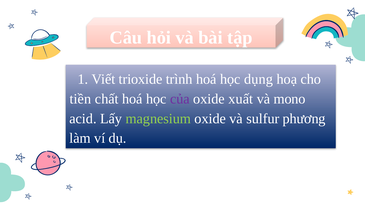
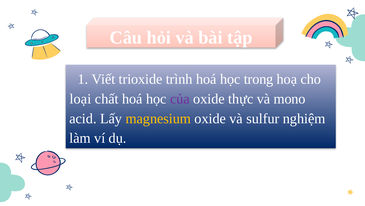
dụng: dụng -> trong
tiền: tiền -> loại
xuất: xuất -> thực
magnesium colour: light green -> yellow
phương: phương -> nghiệm
